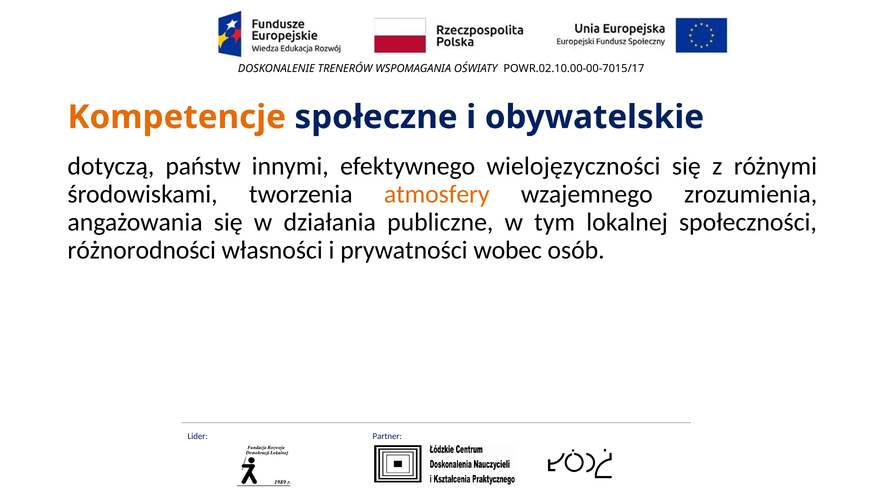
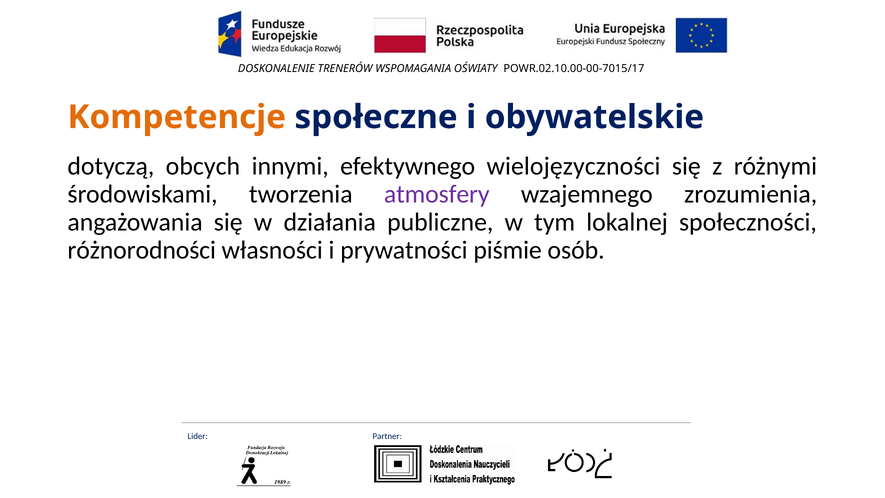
państw: państw -> obcych
atmosfery colour: orange -> purple
wobec: wobec -> piśmie
